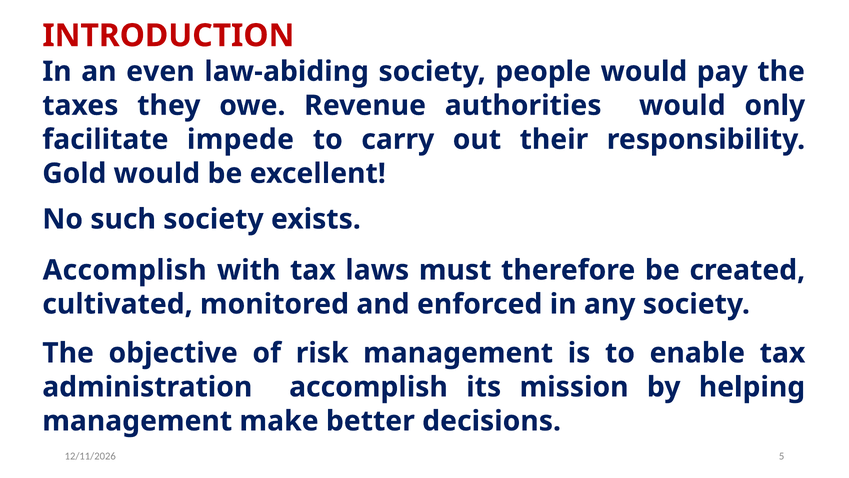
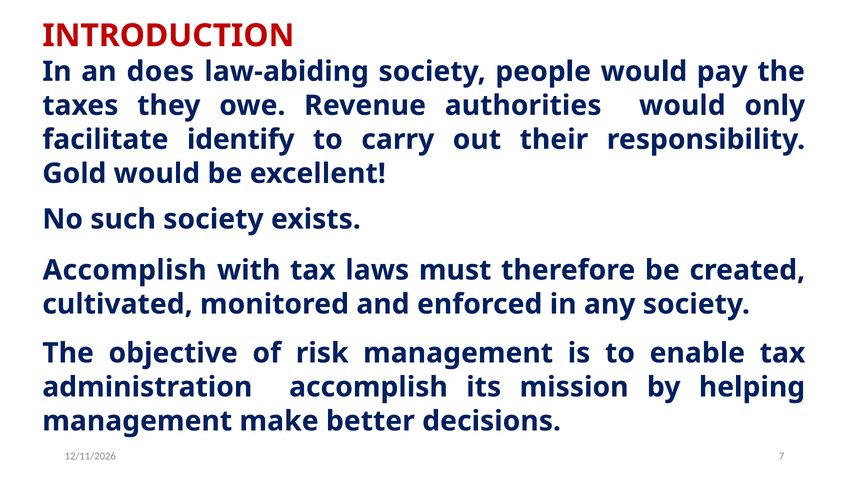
even: even -> does
impede: impede -> identify
5: 5 -> 7
